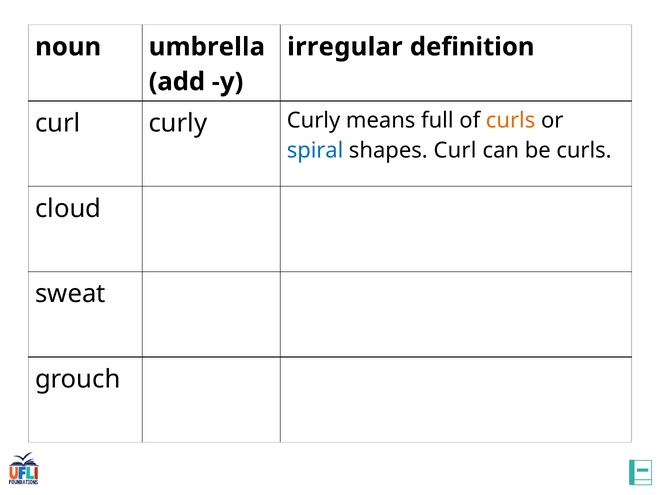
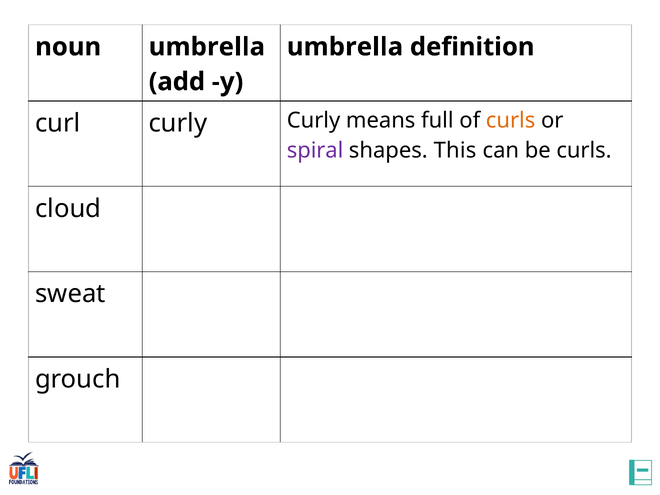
irregular at (345, 47): irregular -> umbrella
spiral colour: blue -> purple
shapes Curl: Curl -> This
